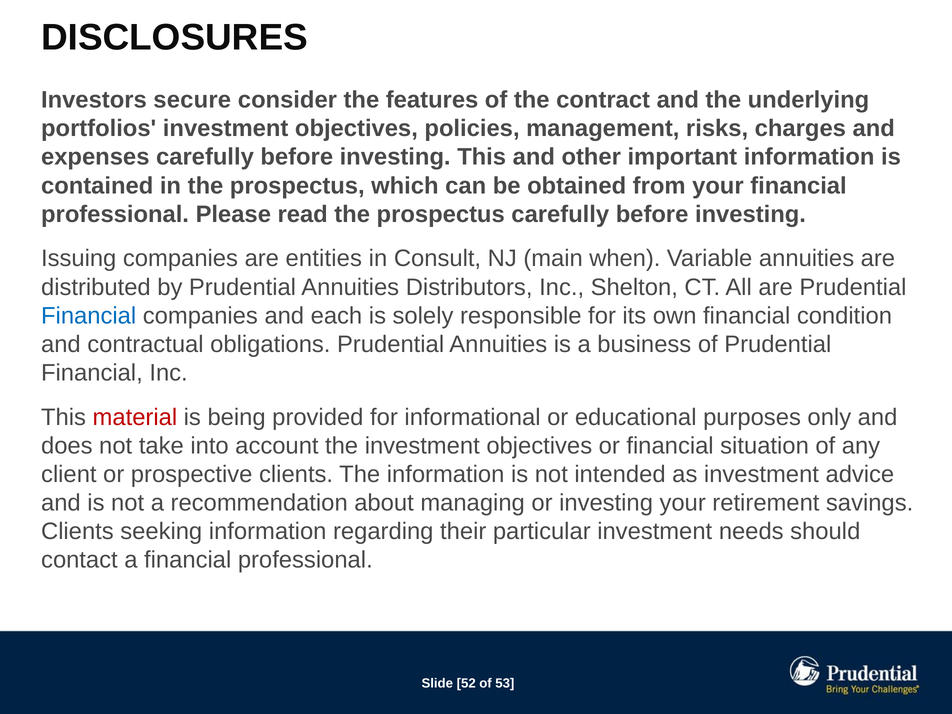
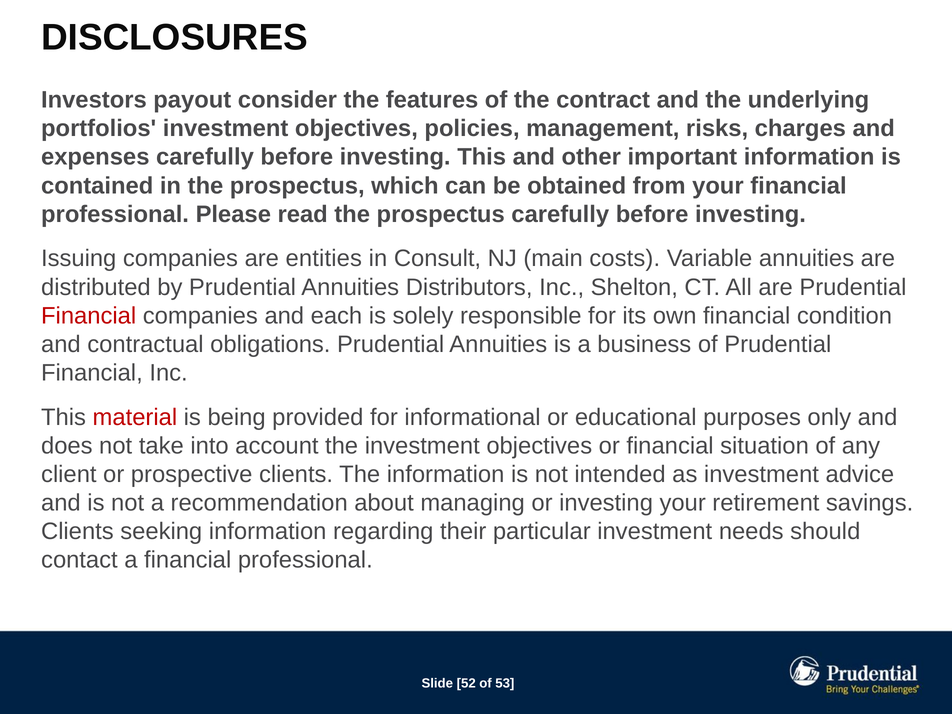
secure: secure -> payout
when: when -> costs
Financial at (89, 316) colour: blue -> red
